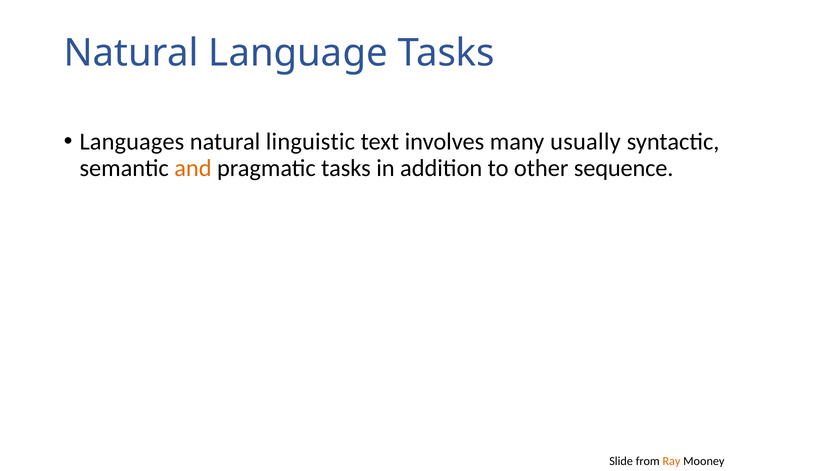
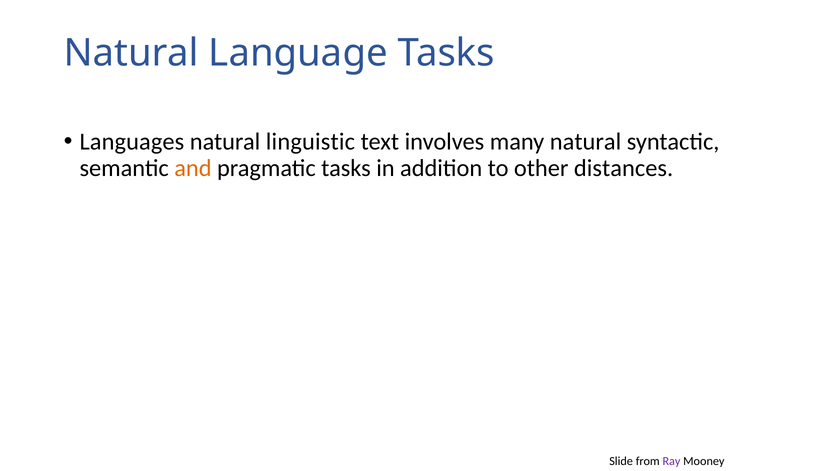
many usually: usually -> natural
sequence: sequence -> distances
Ray colour: orange -> purple
